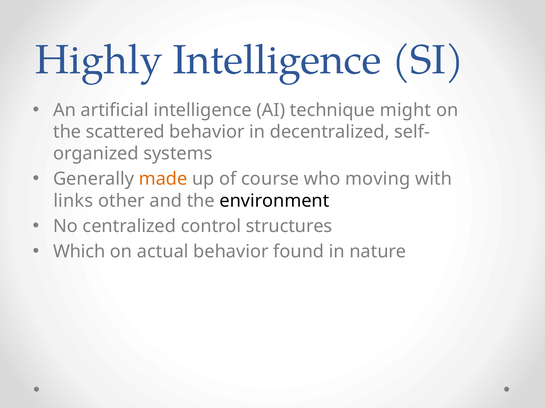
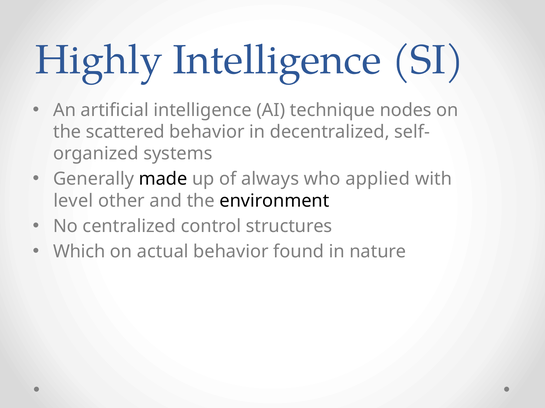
might: might -> nodes
made colour: orange -> black
course: course -> always
moving: moving -> applied
links: links -> level
